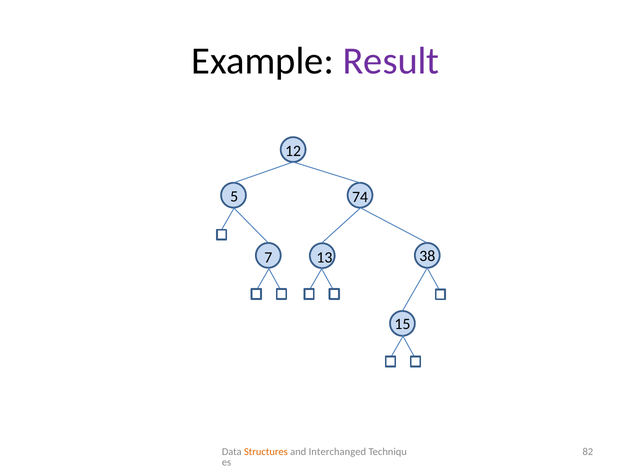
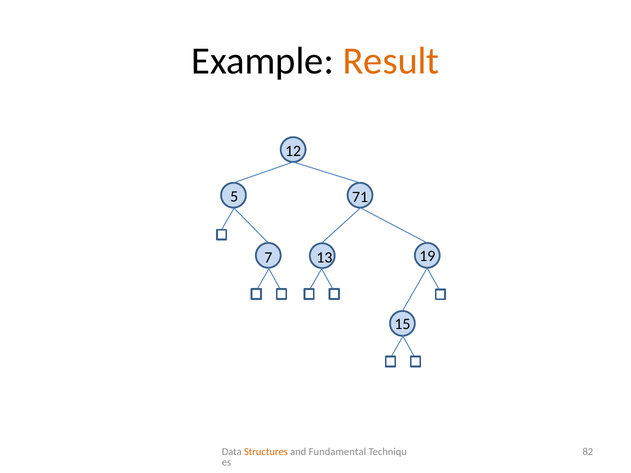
Result colour: purple -> orange
74: 74 -> 71
38: 38 -> 19
Interchanged: Interchanged -> Fundamental
